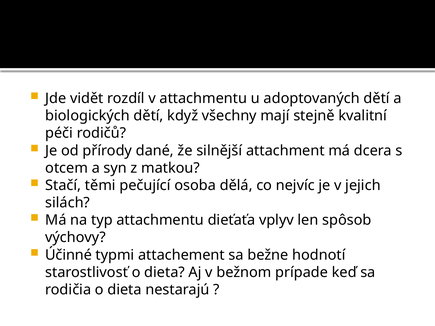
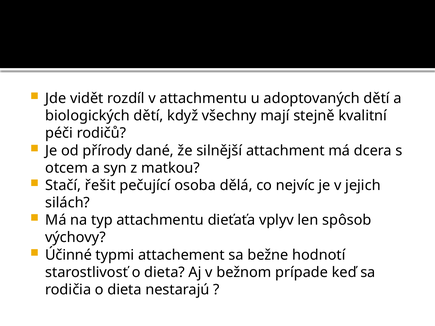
těmi: těmi -> řešit
